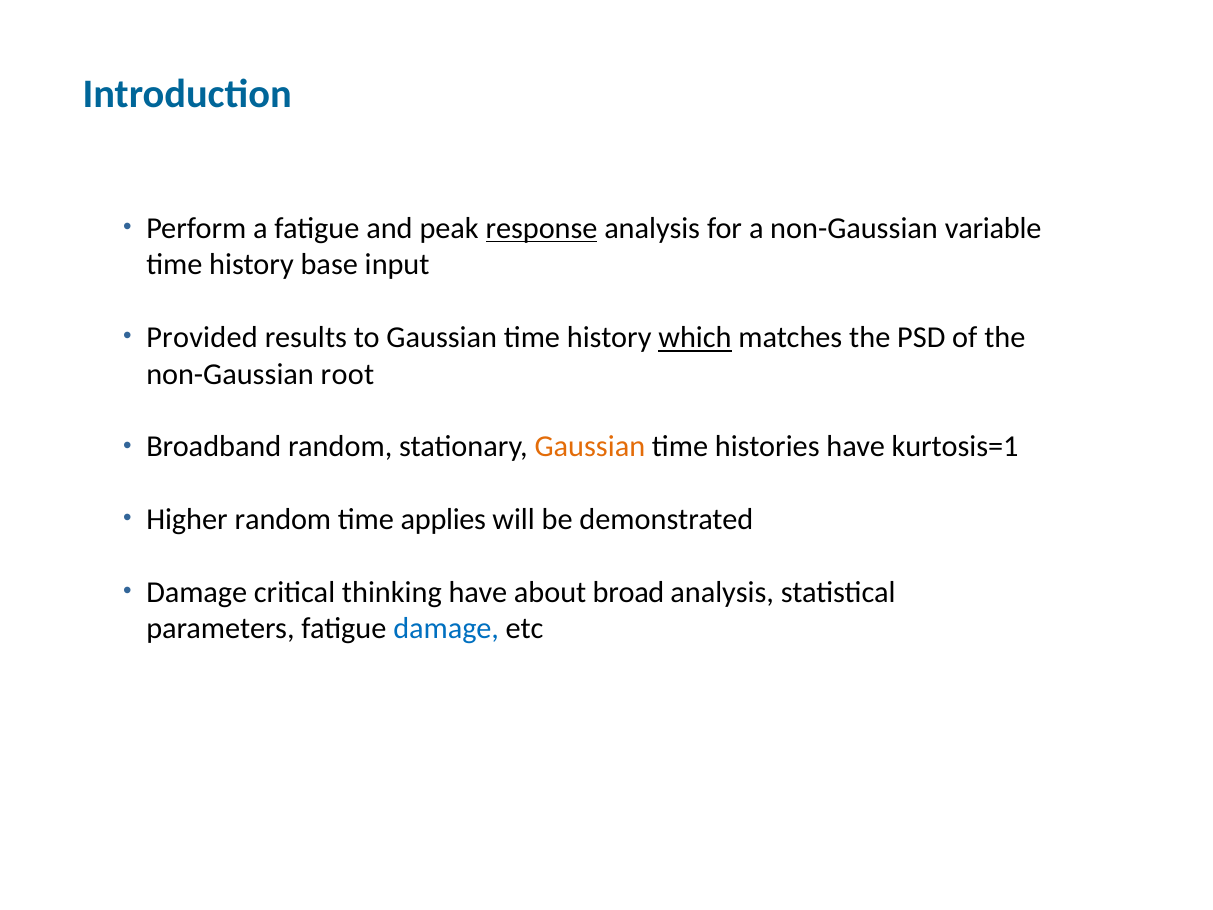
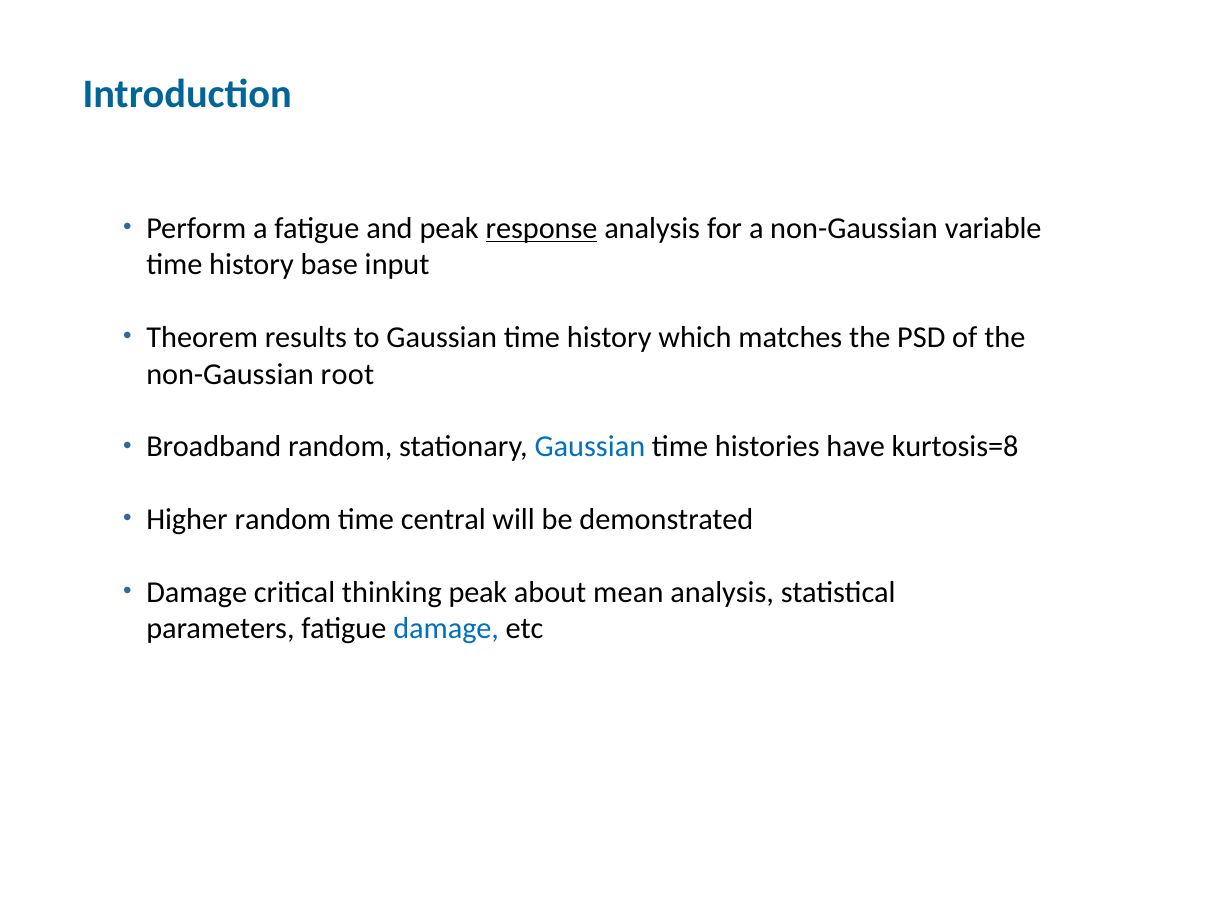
Provided: Provided -> Theorem
which underline: present -> none
Gaussian at (590, 447) colour: orange -> blue
kurtosis=1: kurtosis=1 -> kurtosis=8
applies: applies -> central
thinking have: have -> peak
broad: broad -> mean
